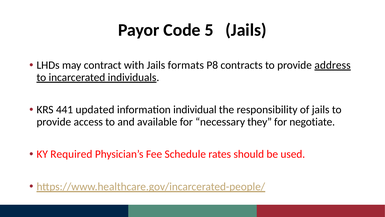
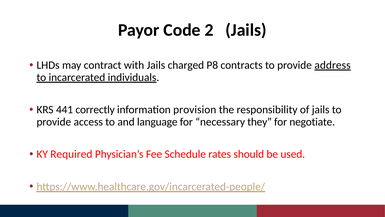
5: 5 -> 2
formats: formats -> charged
updated: updated -> correctly
individual: individual -> provision
available: available -> language
